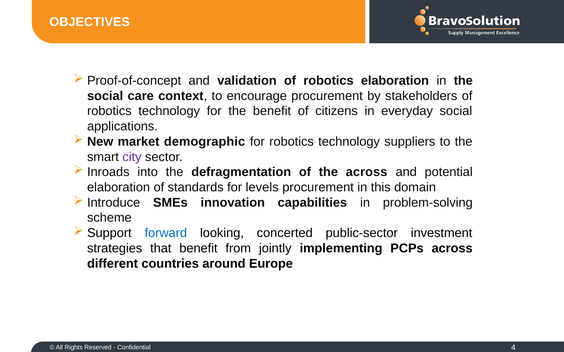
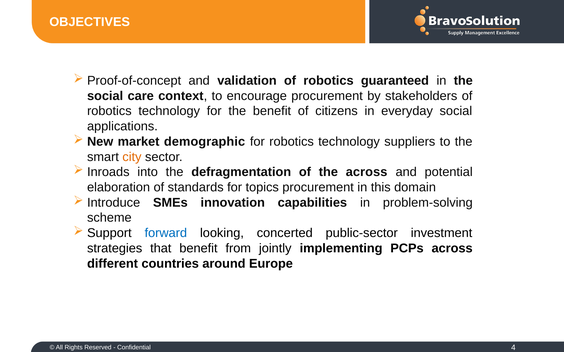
robotics elaboration: elaboration -> guaranteed
city colour: purple -> orange
levels: levels -> topics
